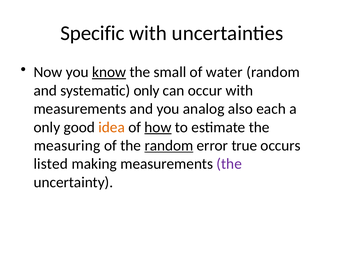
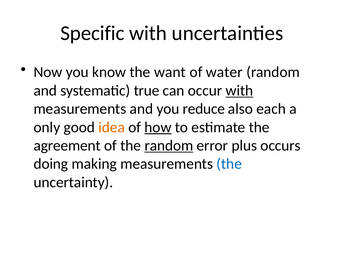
know underline: present -> none
small: small -> want
systematic only: only -> true
with at (239, 91) underline: none -> present
analog: analog -> reduce
measuring: measuring -> agreement
true: true -> plus
listed: listed -> doing
the at (229, 164) colour: purple -> blue
